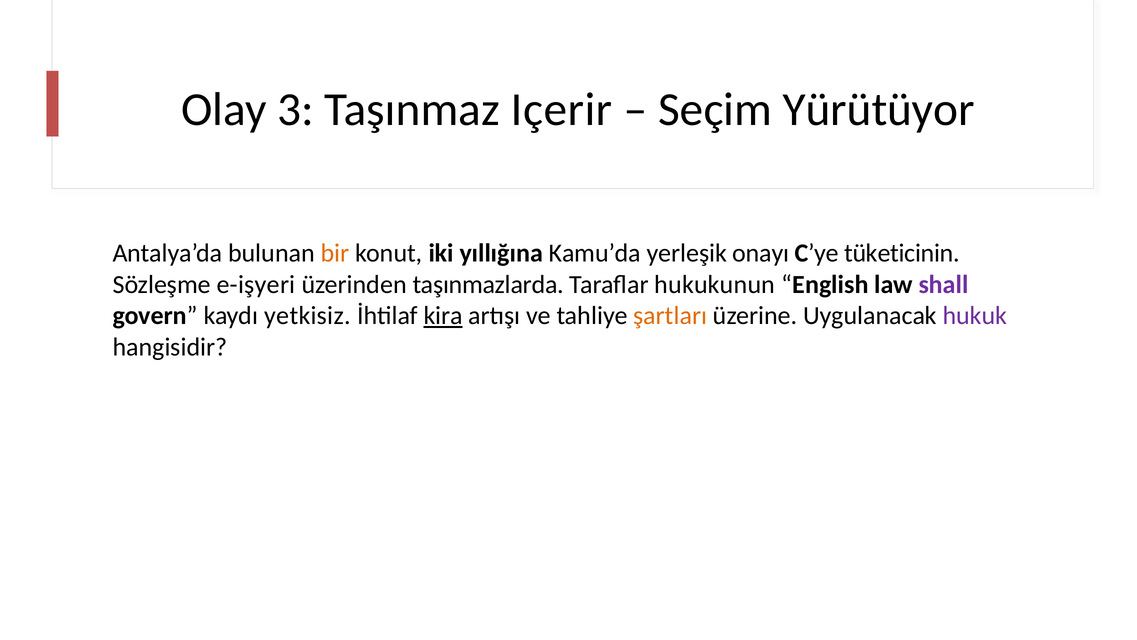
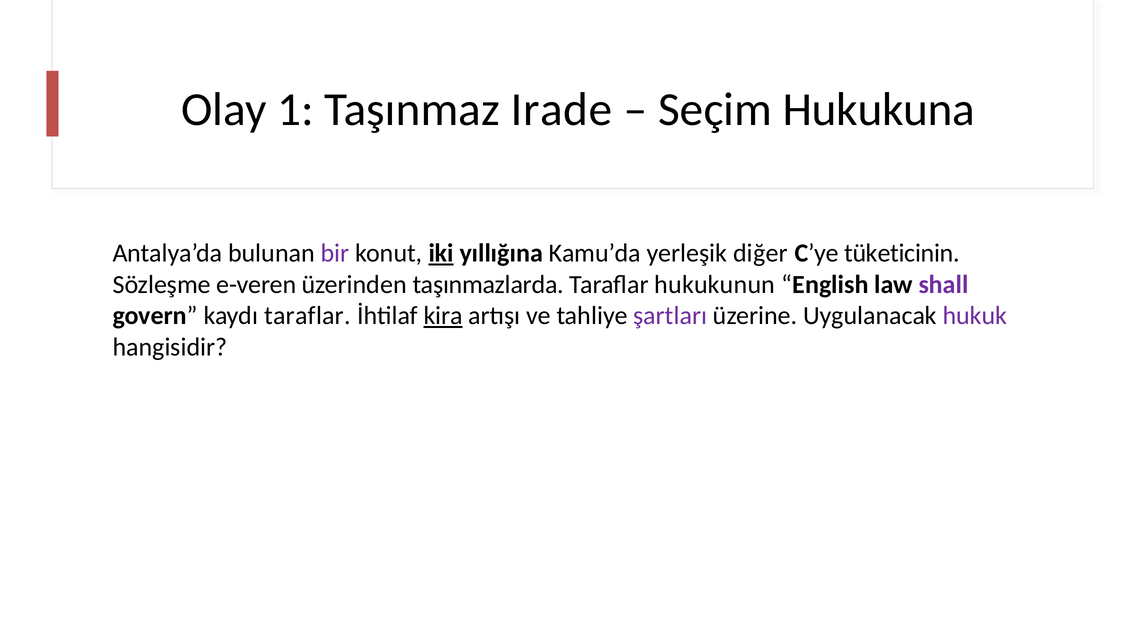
3: 3 -> 1
Içerir: Içerir -> Irade
Yürütüyor: Yürütüyor -> Hukukuna
bir colour: orange -> purple
iki underline: none -> present
onayı: onayı -> diğer
e-işyeri: e-işyeri -> e-veren
kaydı yetkisiz: yetkisiz -> taraflar
şartları colour: orange -> purple
